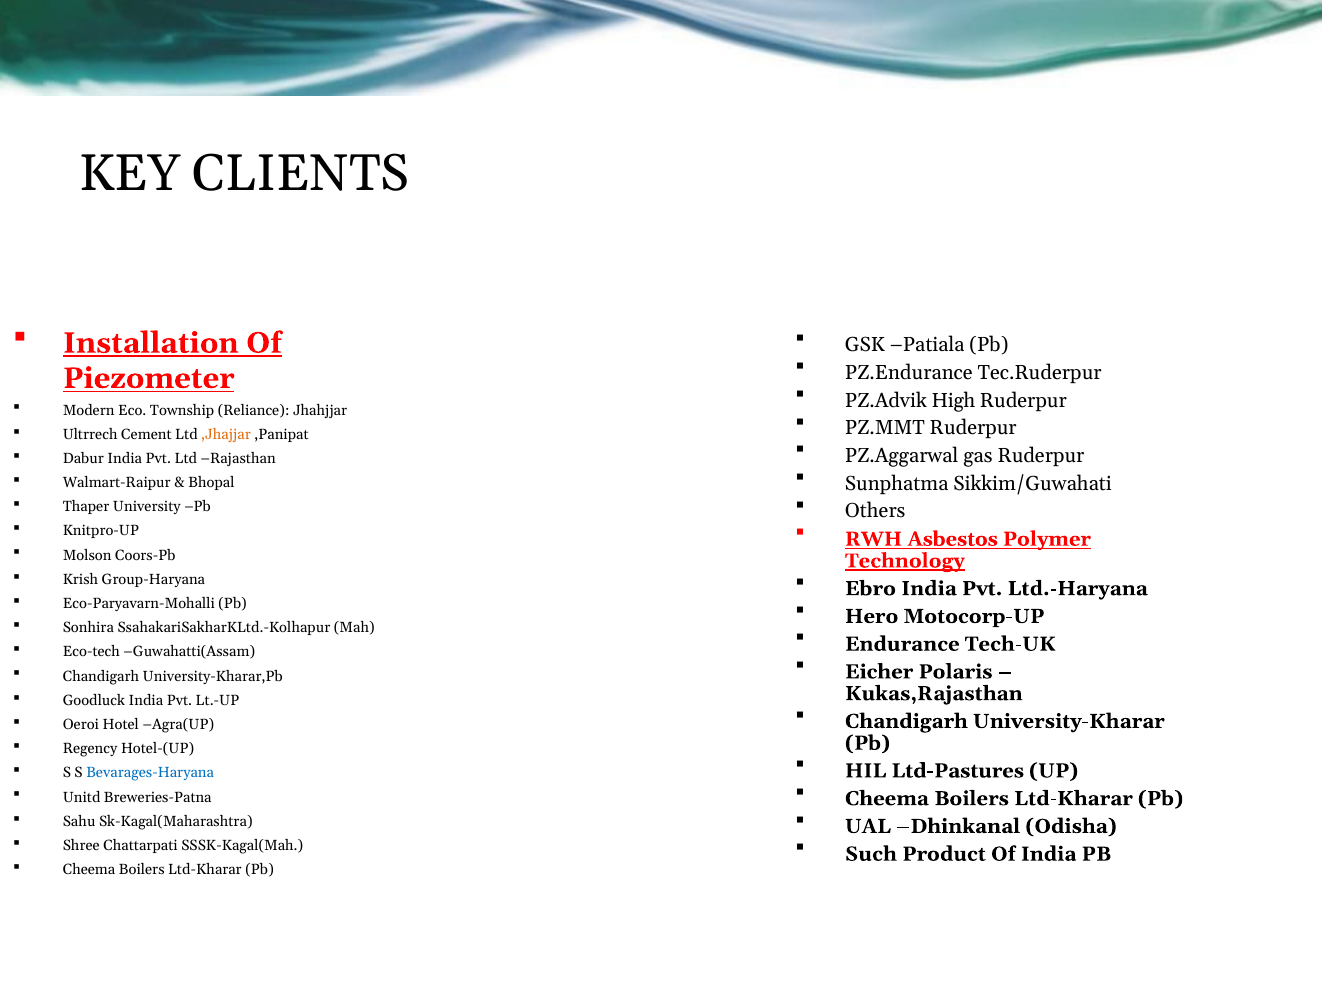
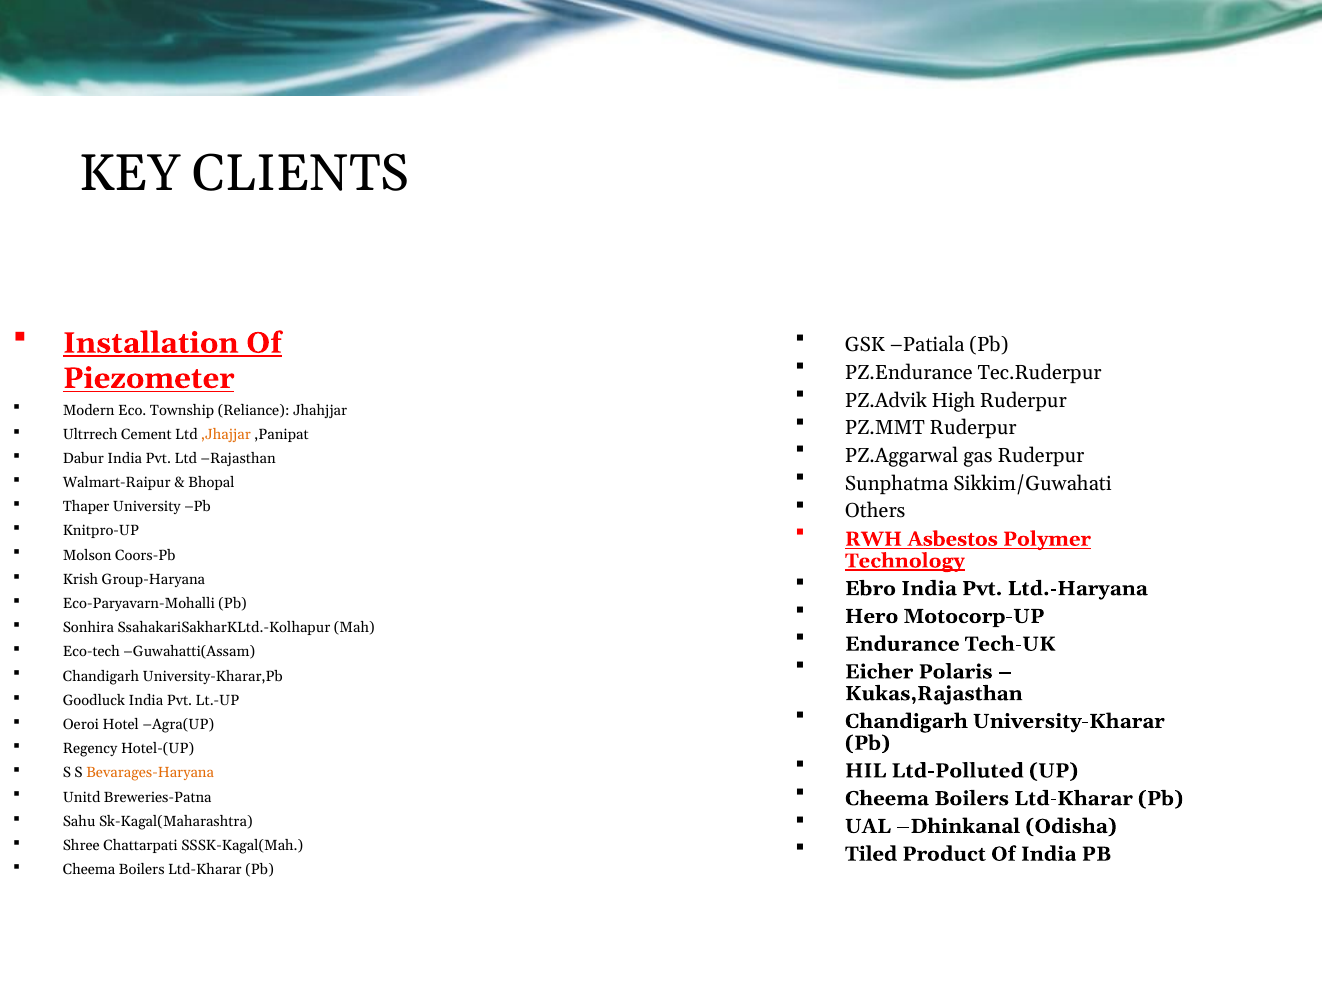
Ltd-Pastures: Ltd-Pastures -> Ltd-Polluted
Bevarages-Haryana colour: blue -> orange
Such: Such -> Tiled
